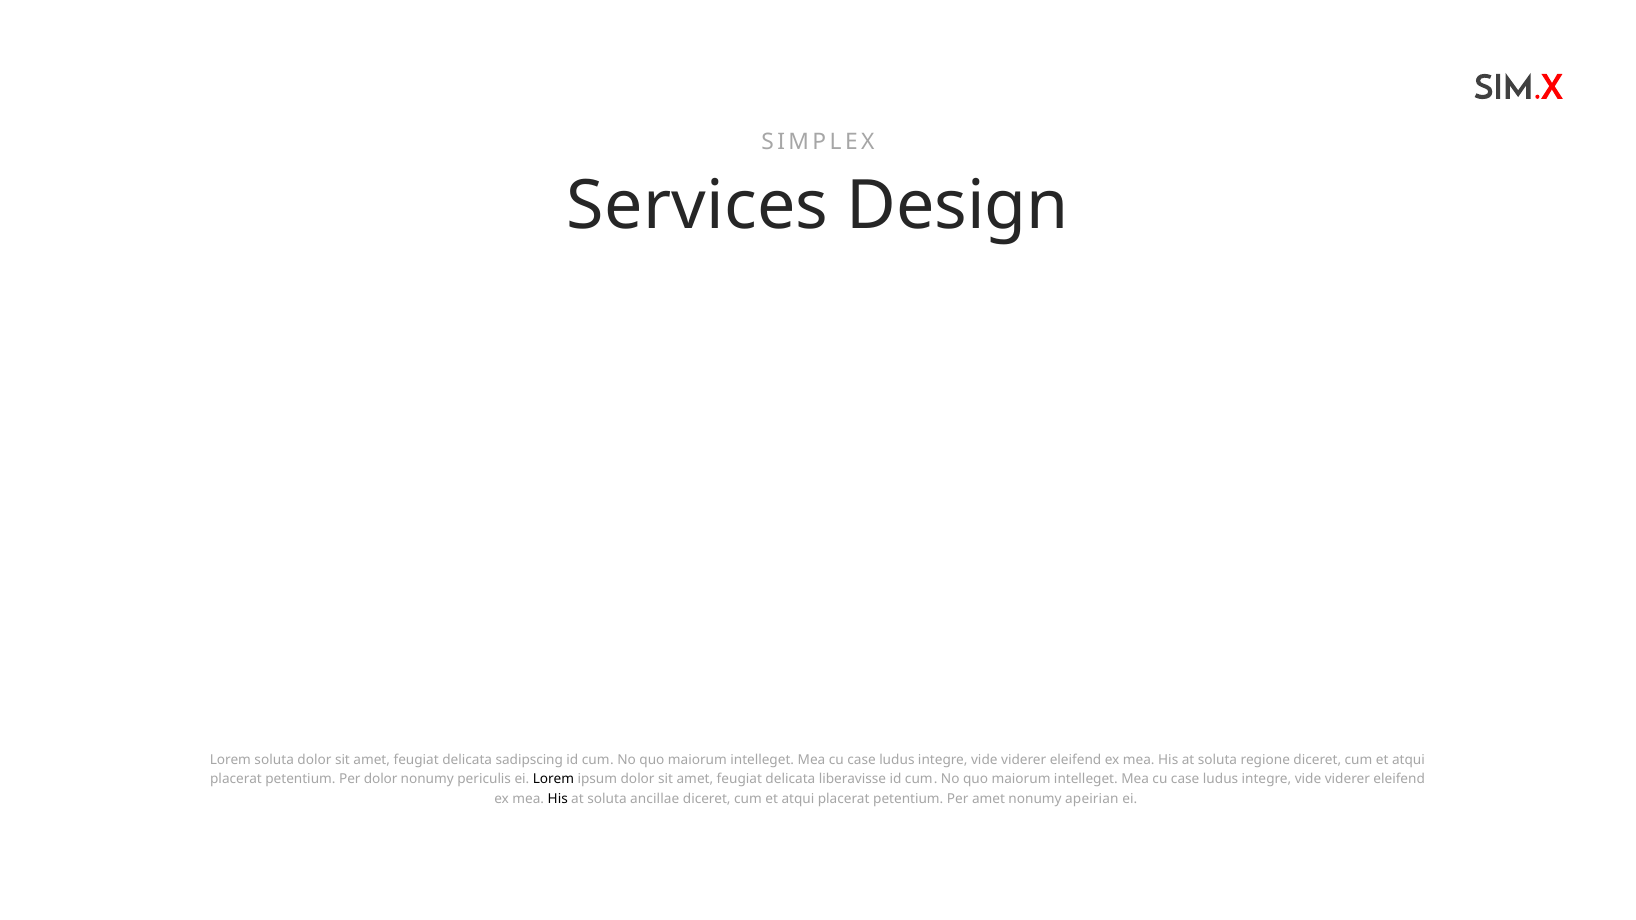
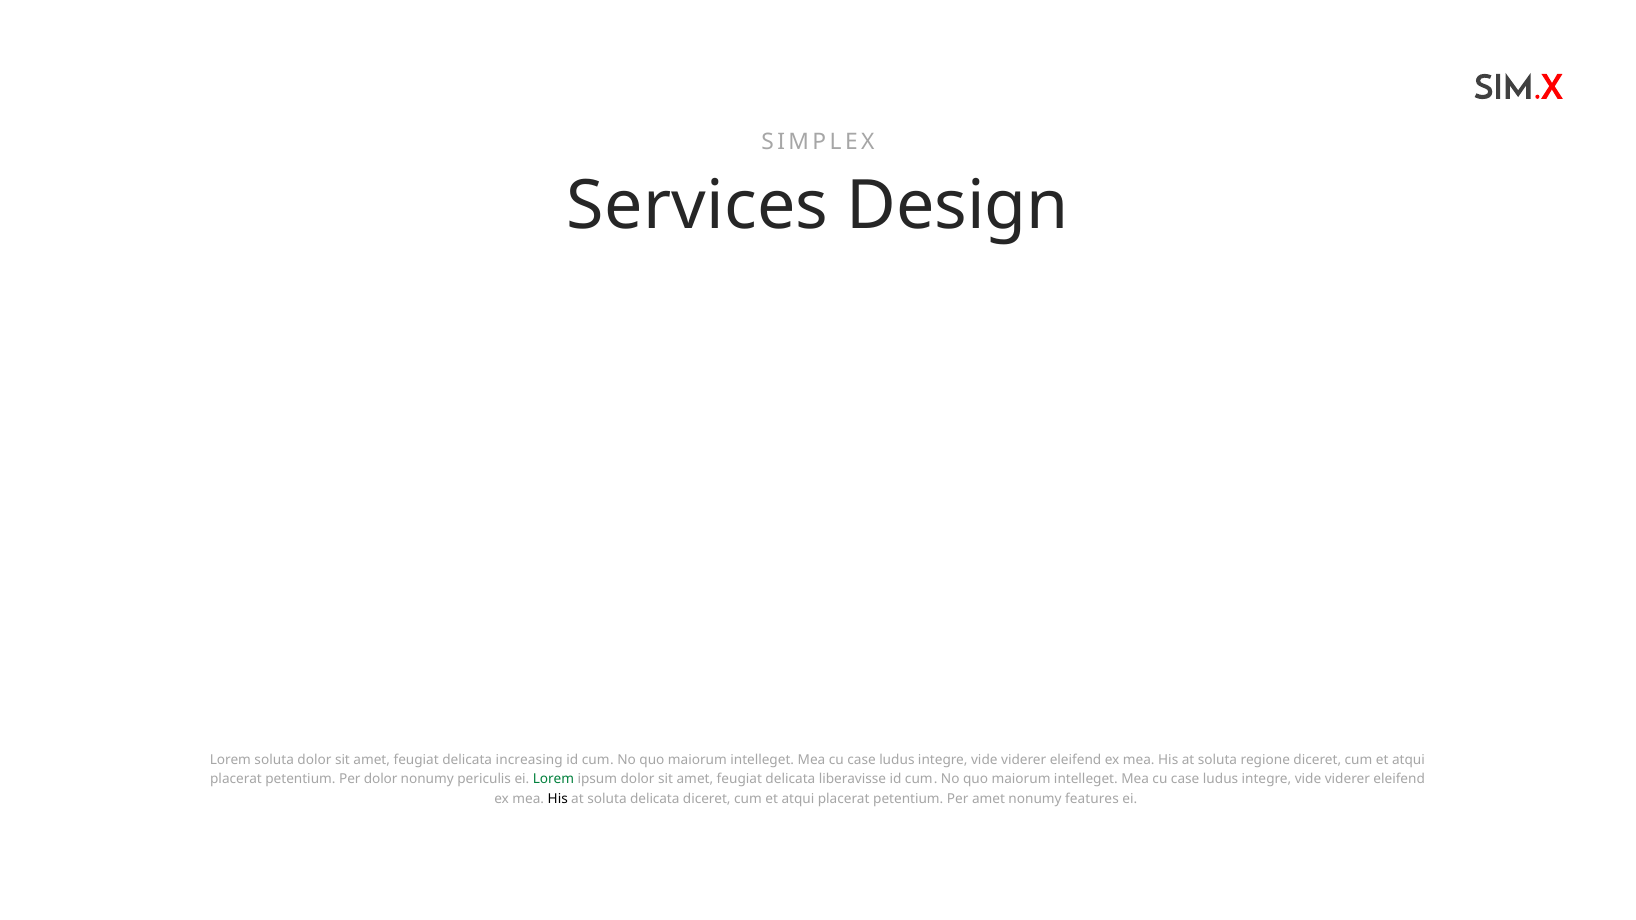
sadipscing: sadipscing -> increasing
Lorem at (553, 780) colour: black -> green
soluta ancillae: ancillae -> delicata
apeirian: apeirian -> features
